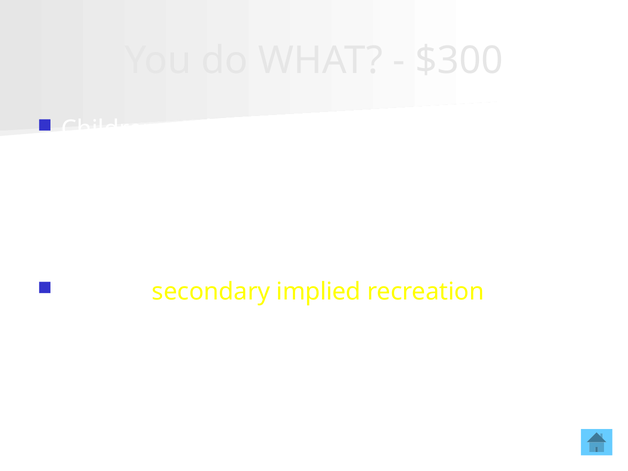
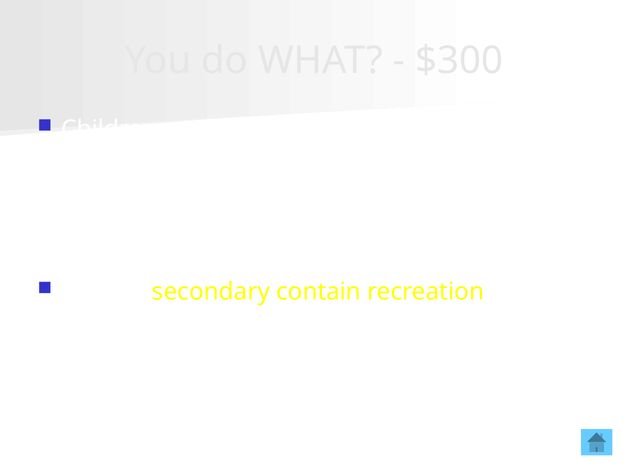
implied: implied -> contain
